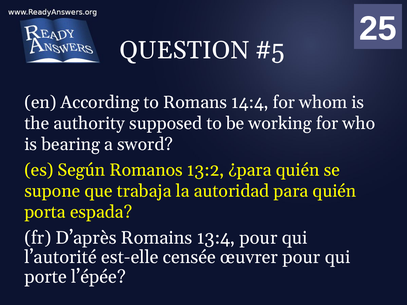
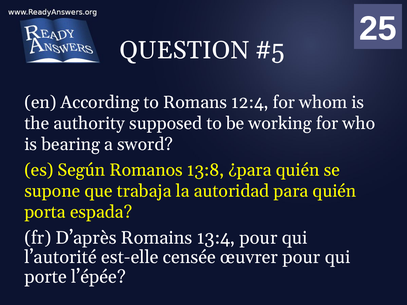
14:4: 14:4 -> 12:4
13:2: 13:2 -> 13:8
